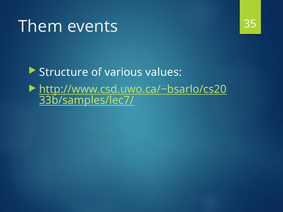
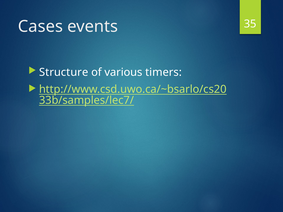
Them: Them -> Cases
values: values -> timers
